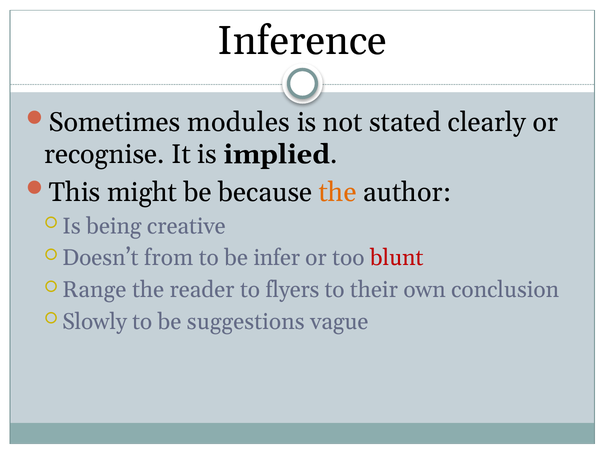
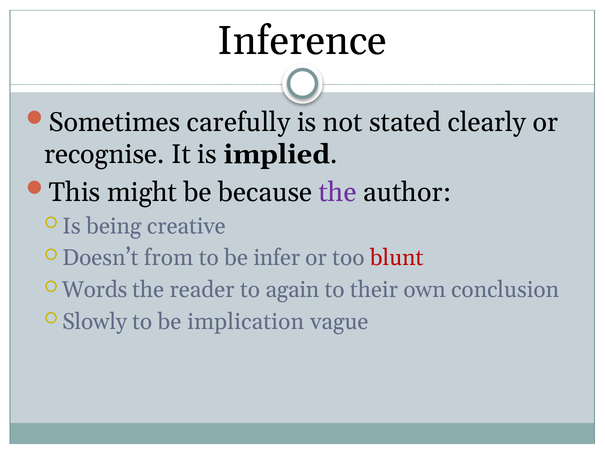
modules: modules -> carefully
the at (338, 192) colour: orange -> purple
Range: Range -> Words
flyers: flyers -> again
suggestions: suggestions -> implication
